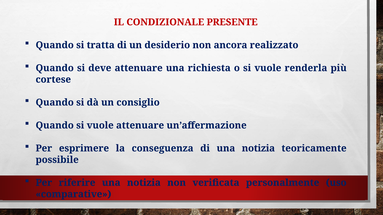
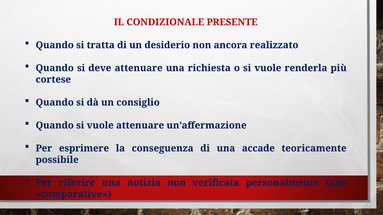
di una notizia: notizia -> accade
